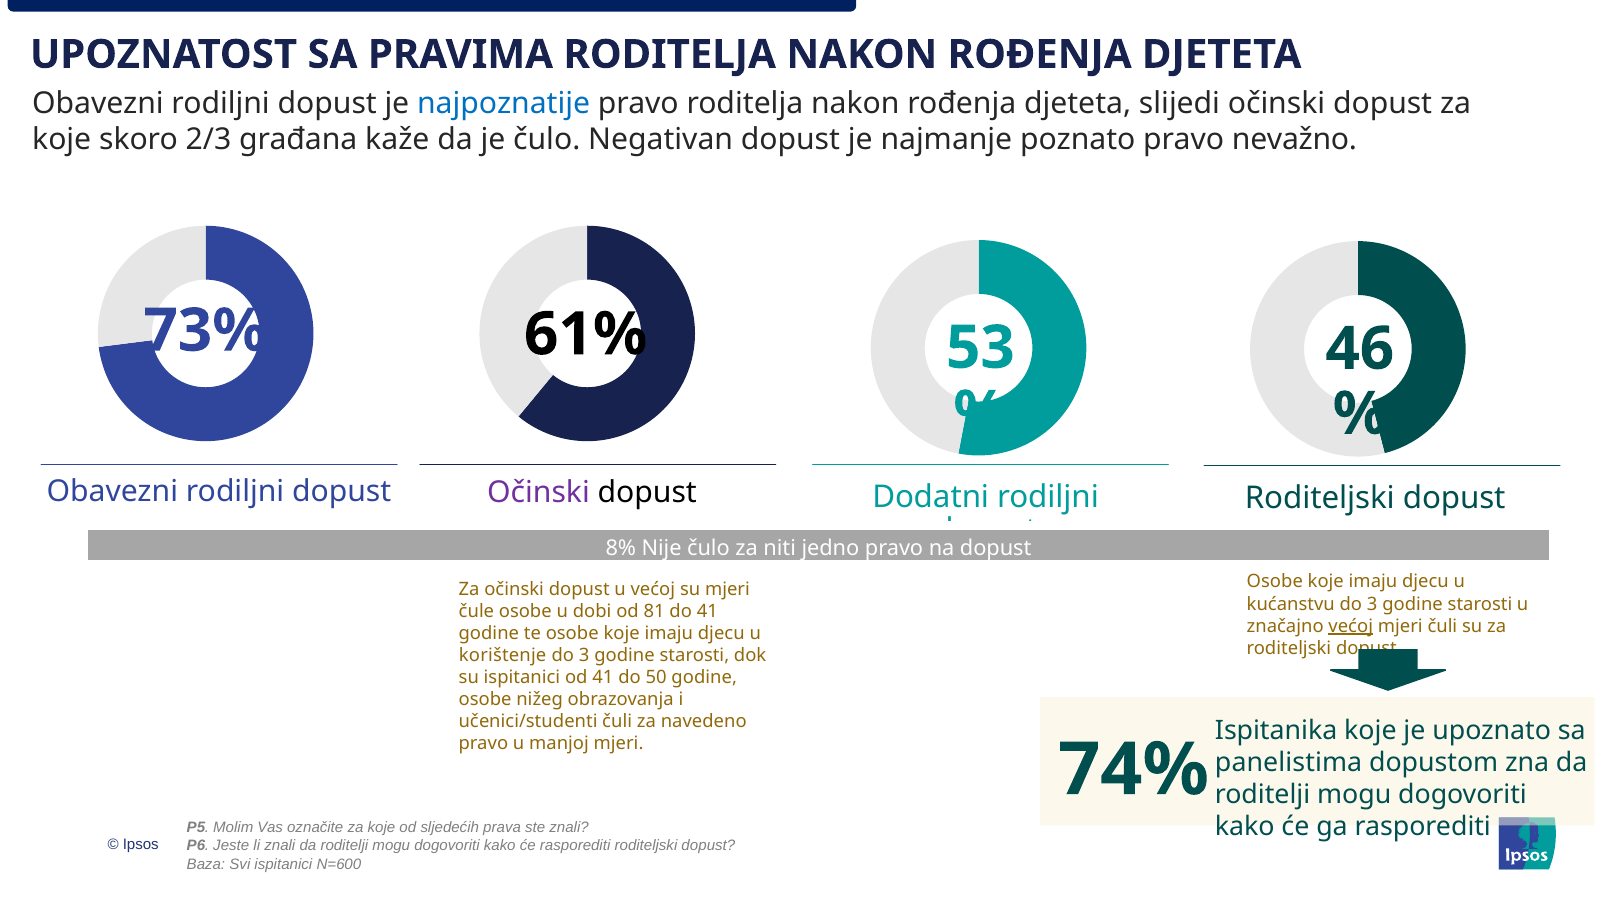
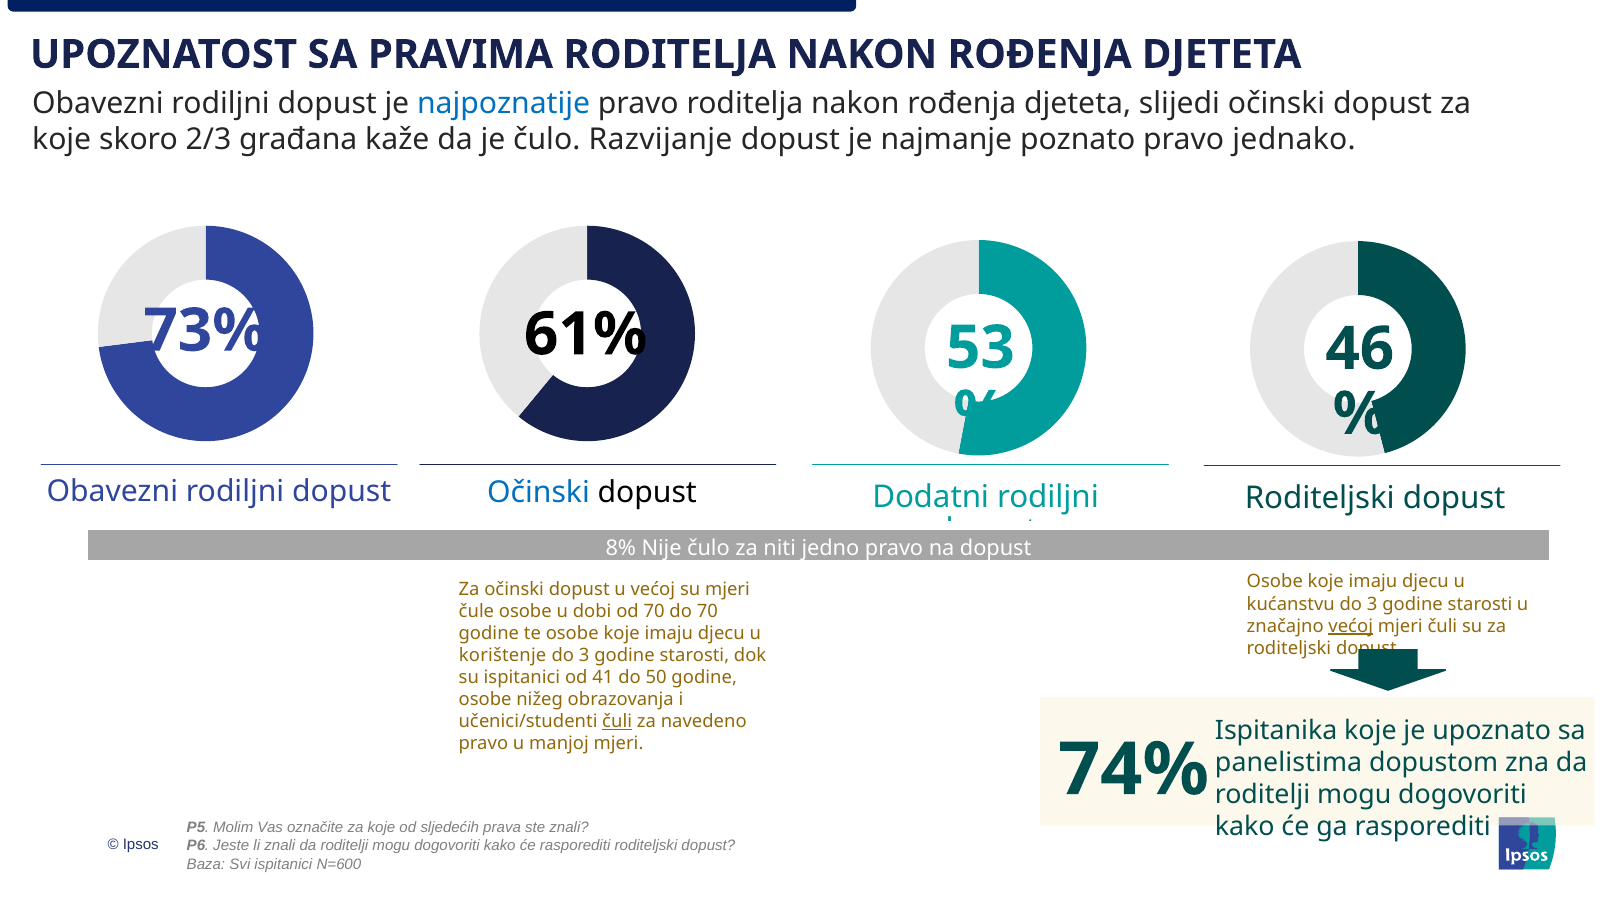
Negativan: Negativan -> Razvijanje
nevažno: nevažno -> jednako
Očinski at (538, 493) colour: purple -> blue
od 81: 81 -> 70
do 41: 41 -> 70
čuli at (617, 722) underline: none -> present
